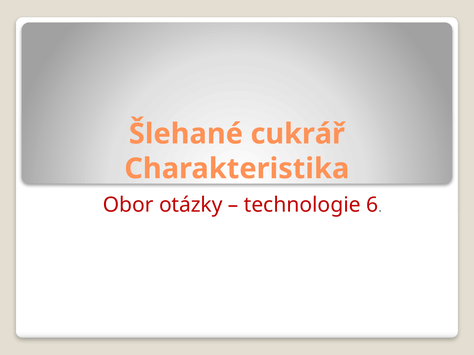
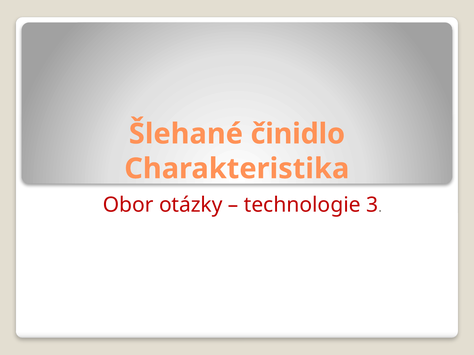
cukrář: cukrář -> činidlo
6: 6 -> 3
